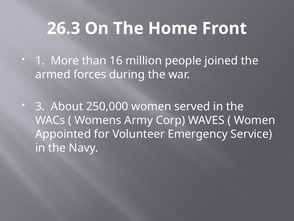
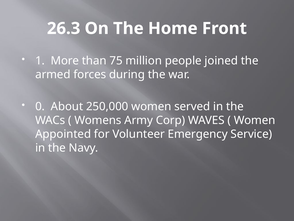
16: 16 -> 75
3: 3 -> 0
